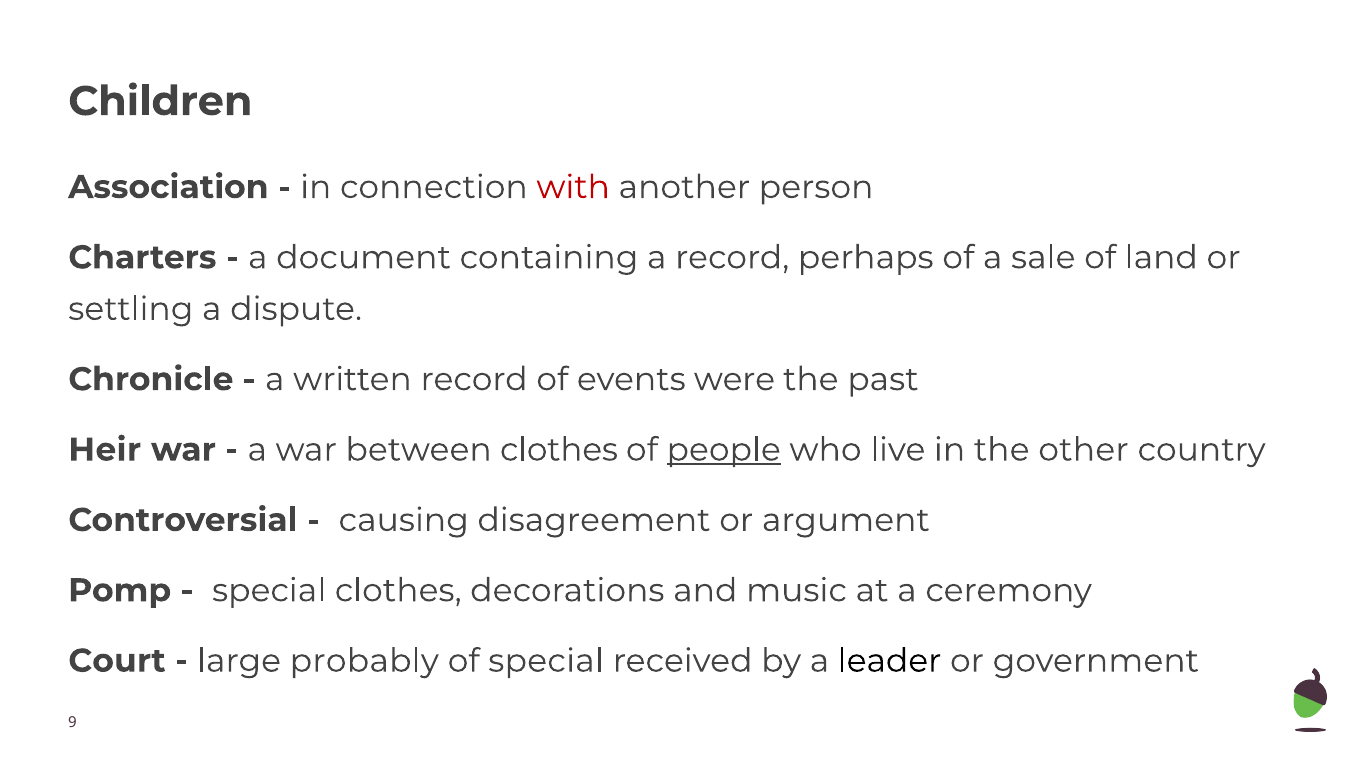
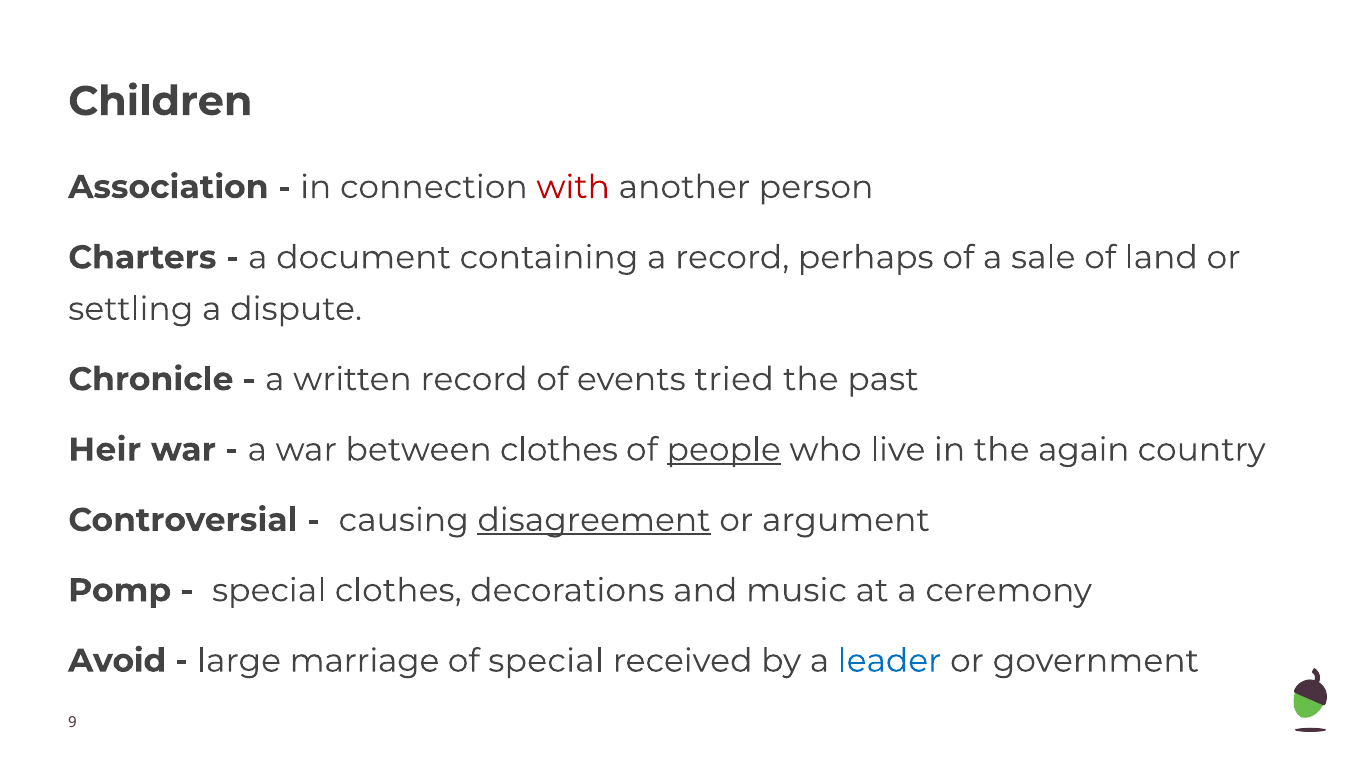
were: were -> tried
other: other -> again
disagreement underline: none -> present
Court: Court -> Avoid
probably: probably -> marriage
leader colour: black -> blue
